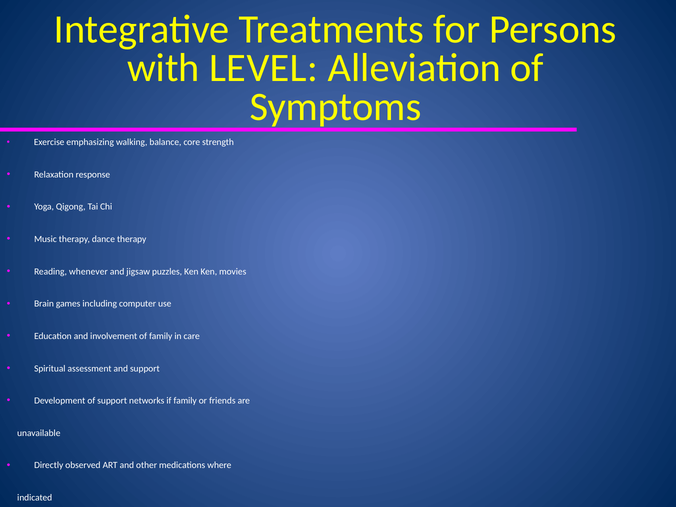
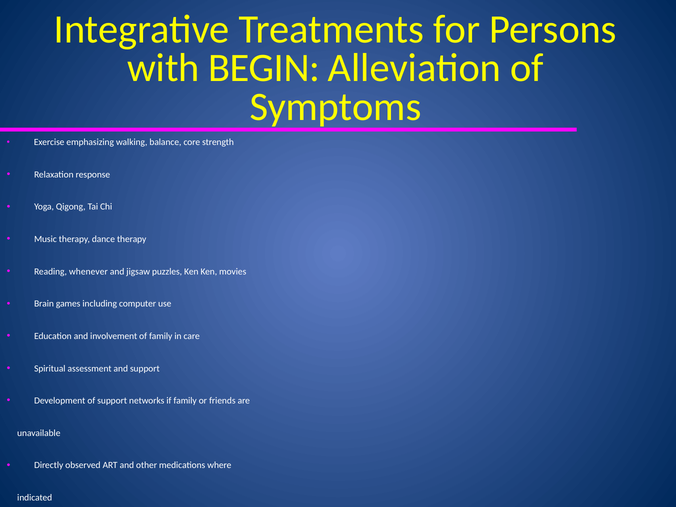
LEVEL: LEVEL -> BEGIN
